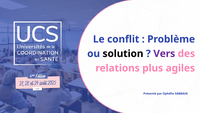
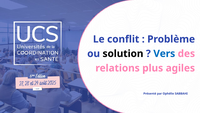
Vers colour: purple -> blue
